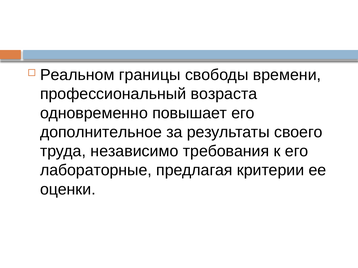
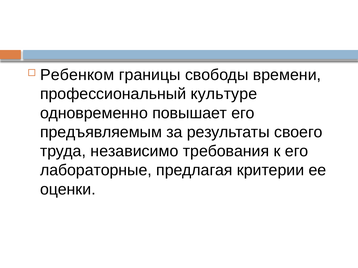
Реальном: Реальном -> Ребенком
возраста: возраста -> культуре
дополнительное: дополнительное -> предъявляемым
